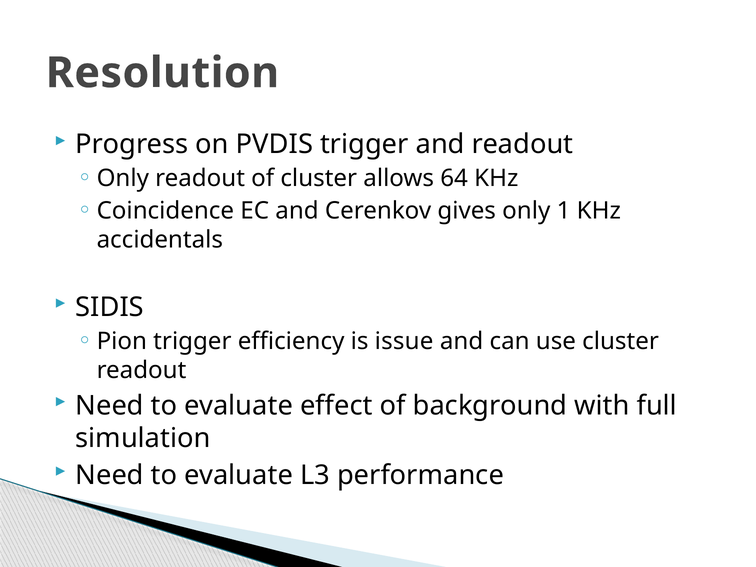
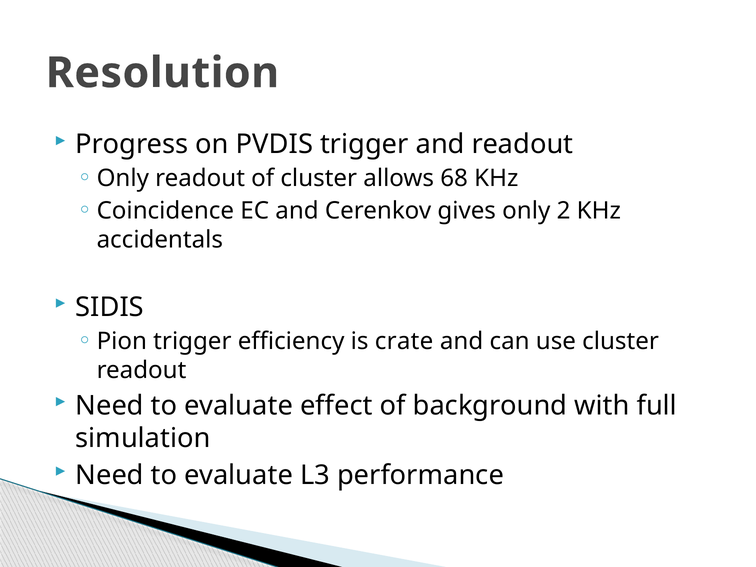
64: 64 -> 68
1: 1 -> 2
issue: issue -> crate
